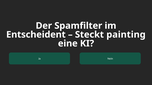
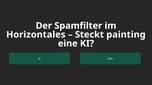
Entscheident: Entscheident -> Horizontales
